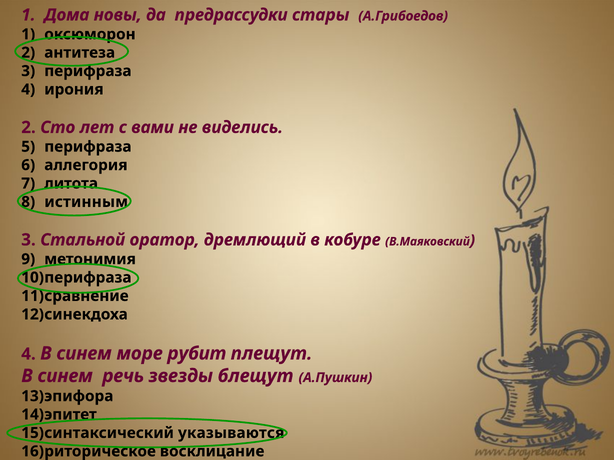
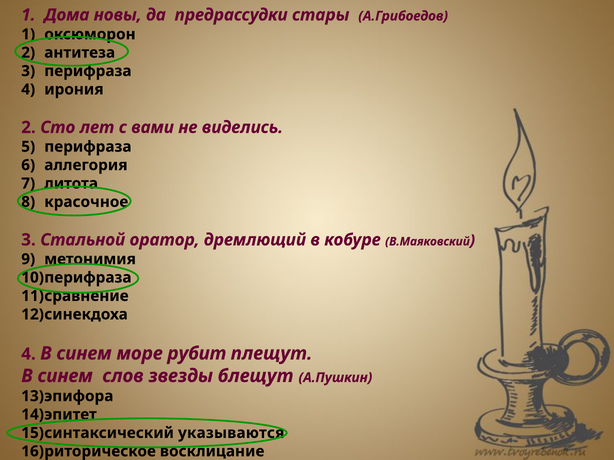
истинным: истинным -> красочное
речь: речь -> слов
